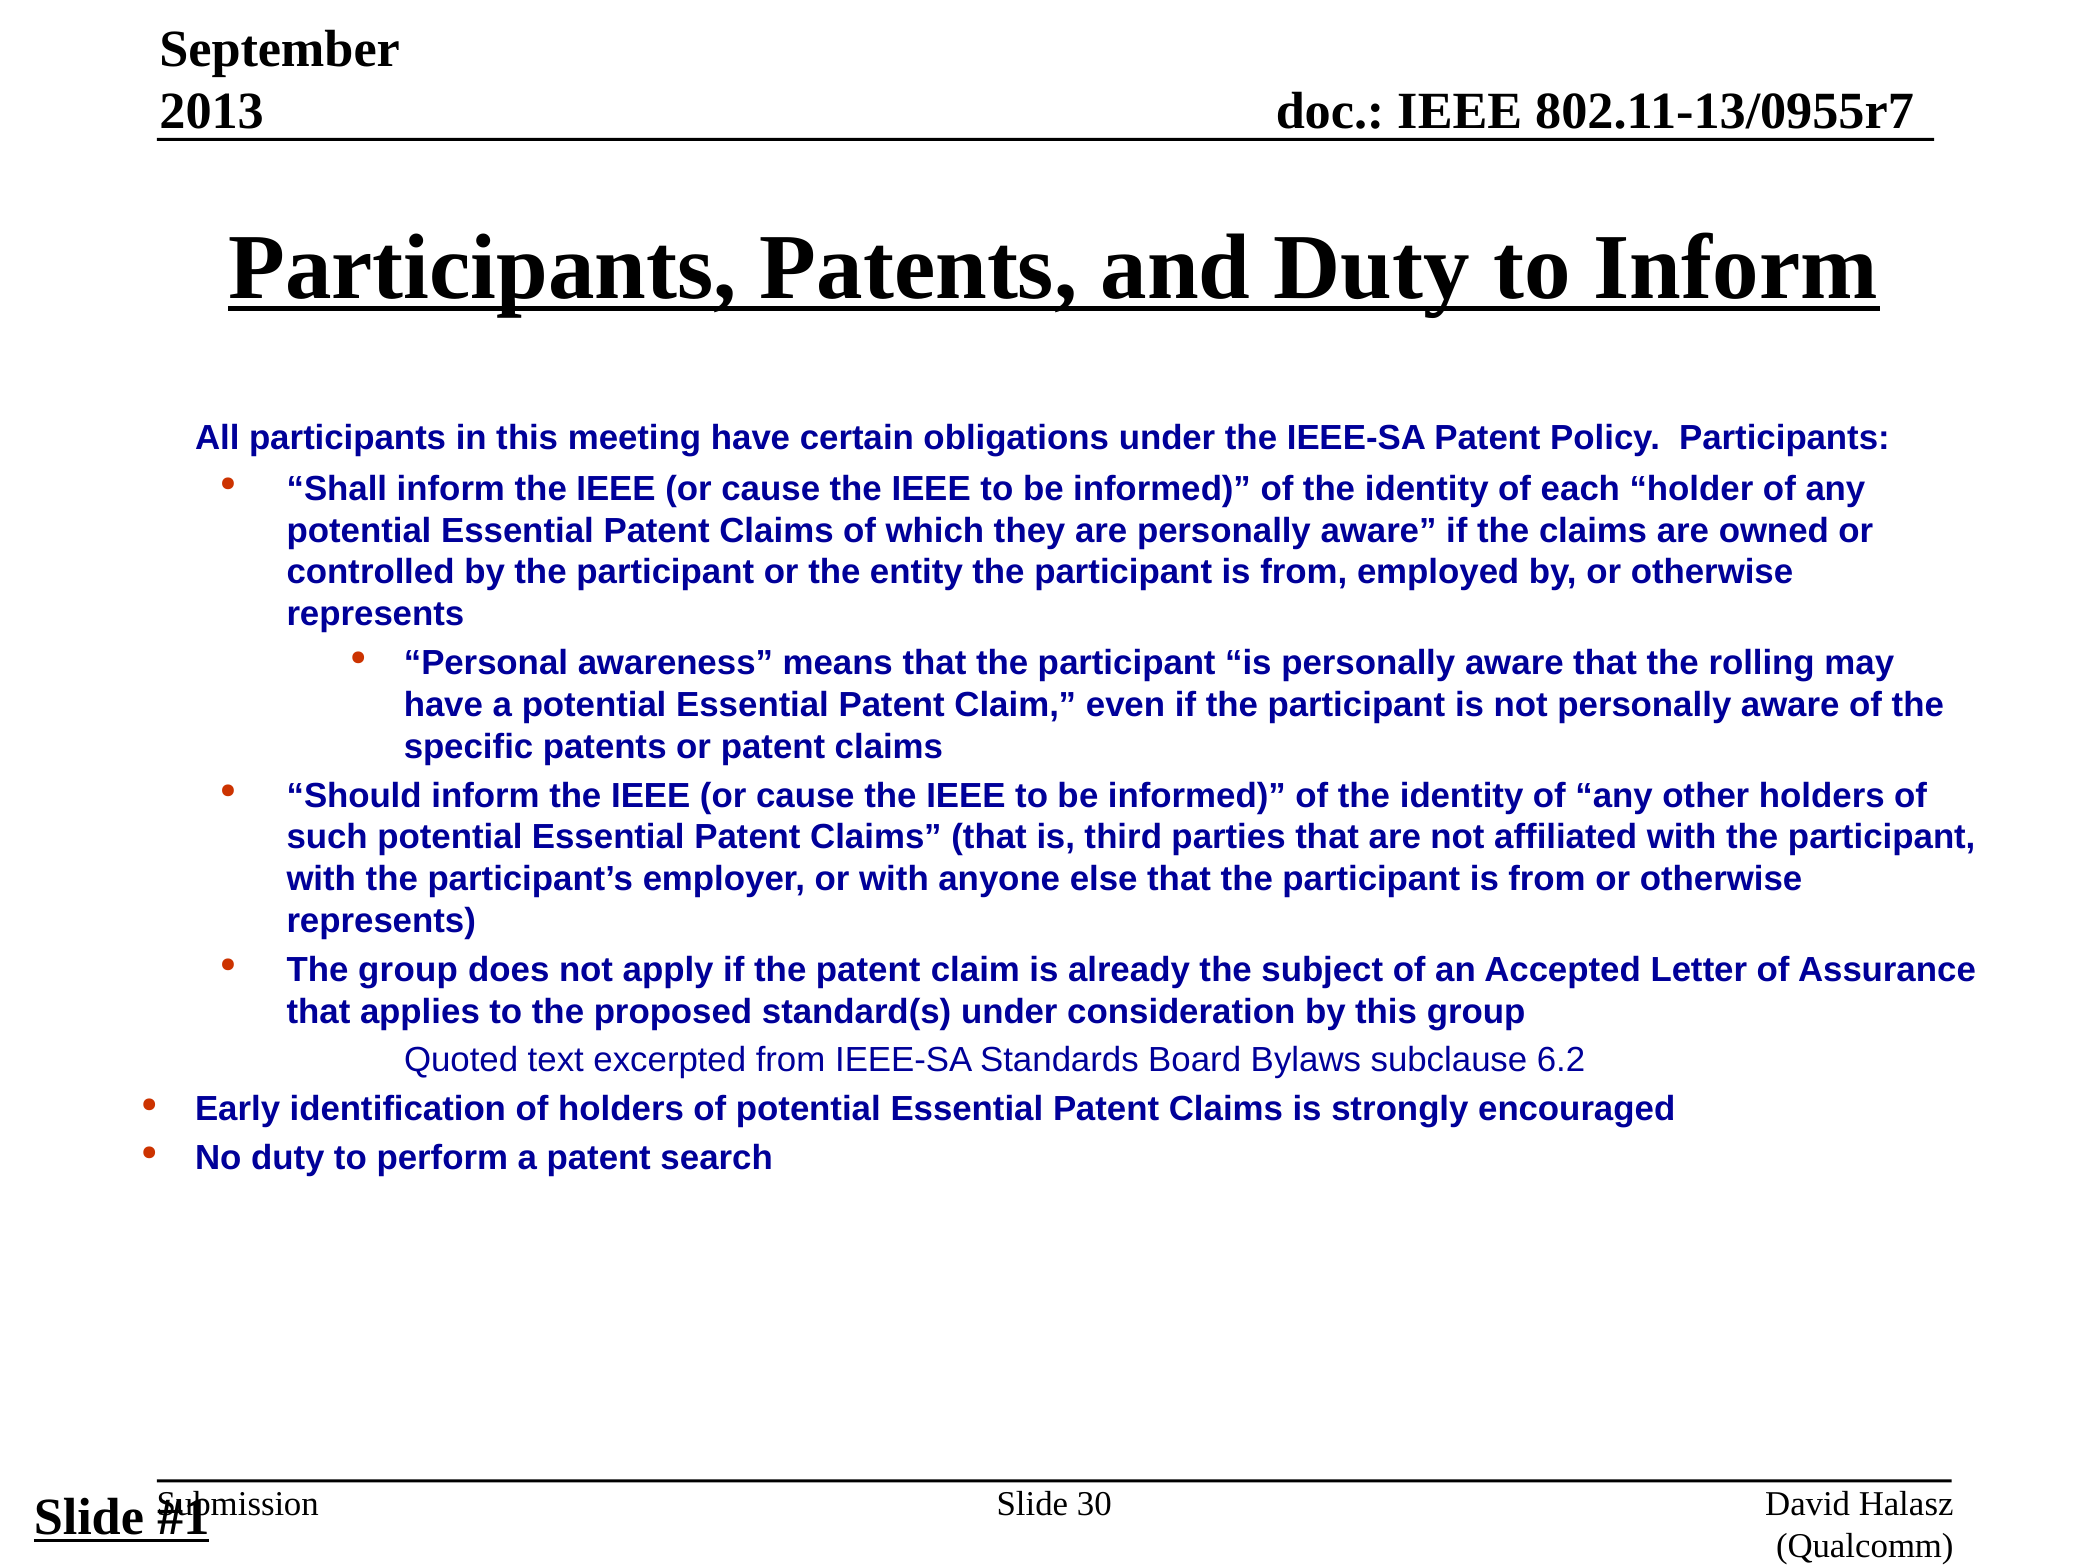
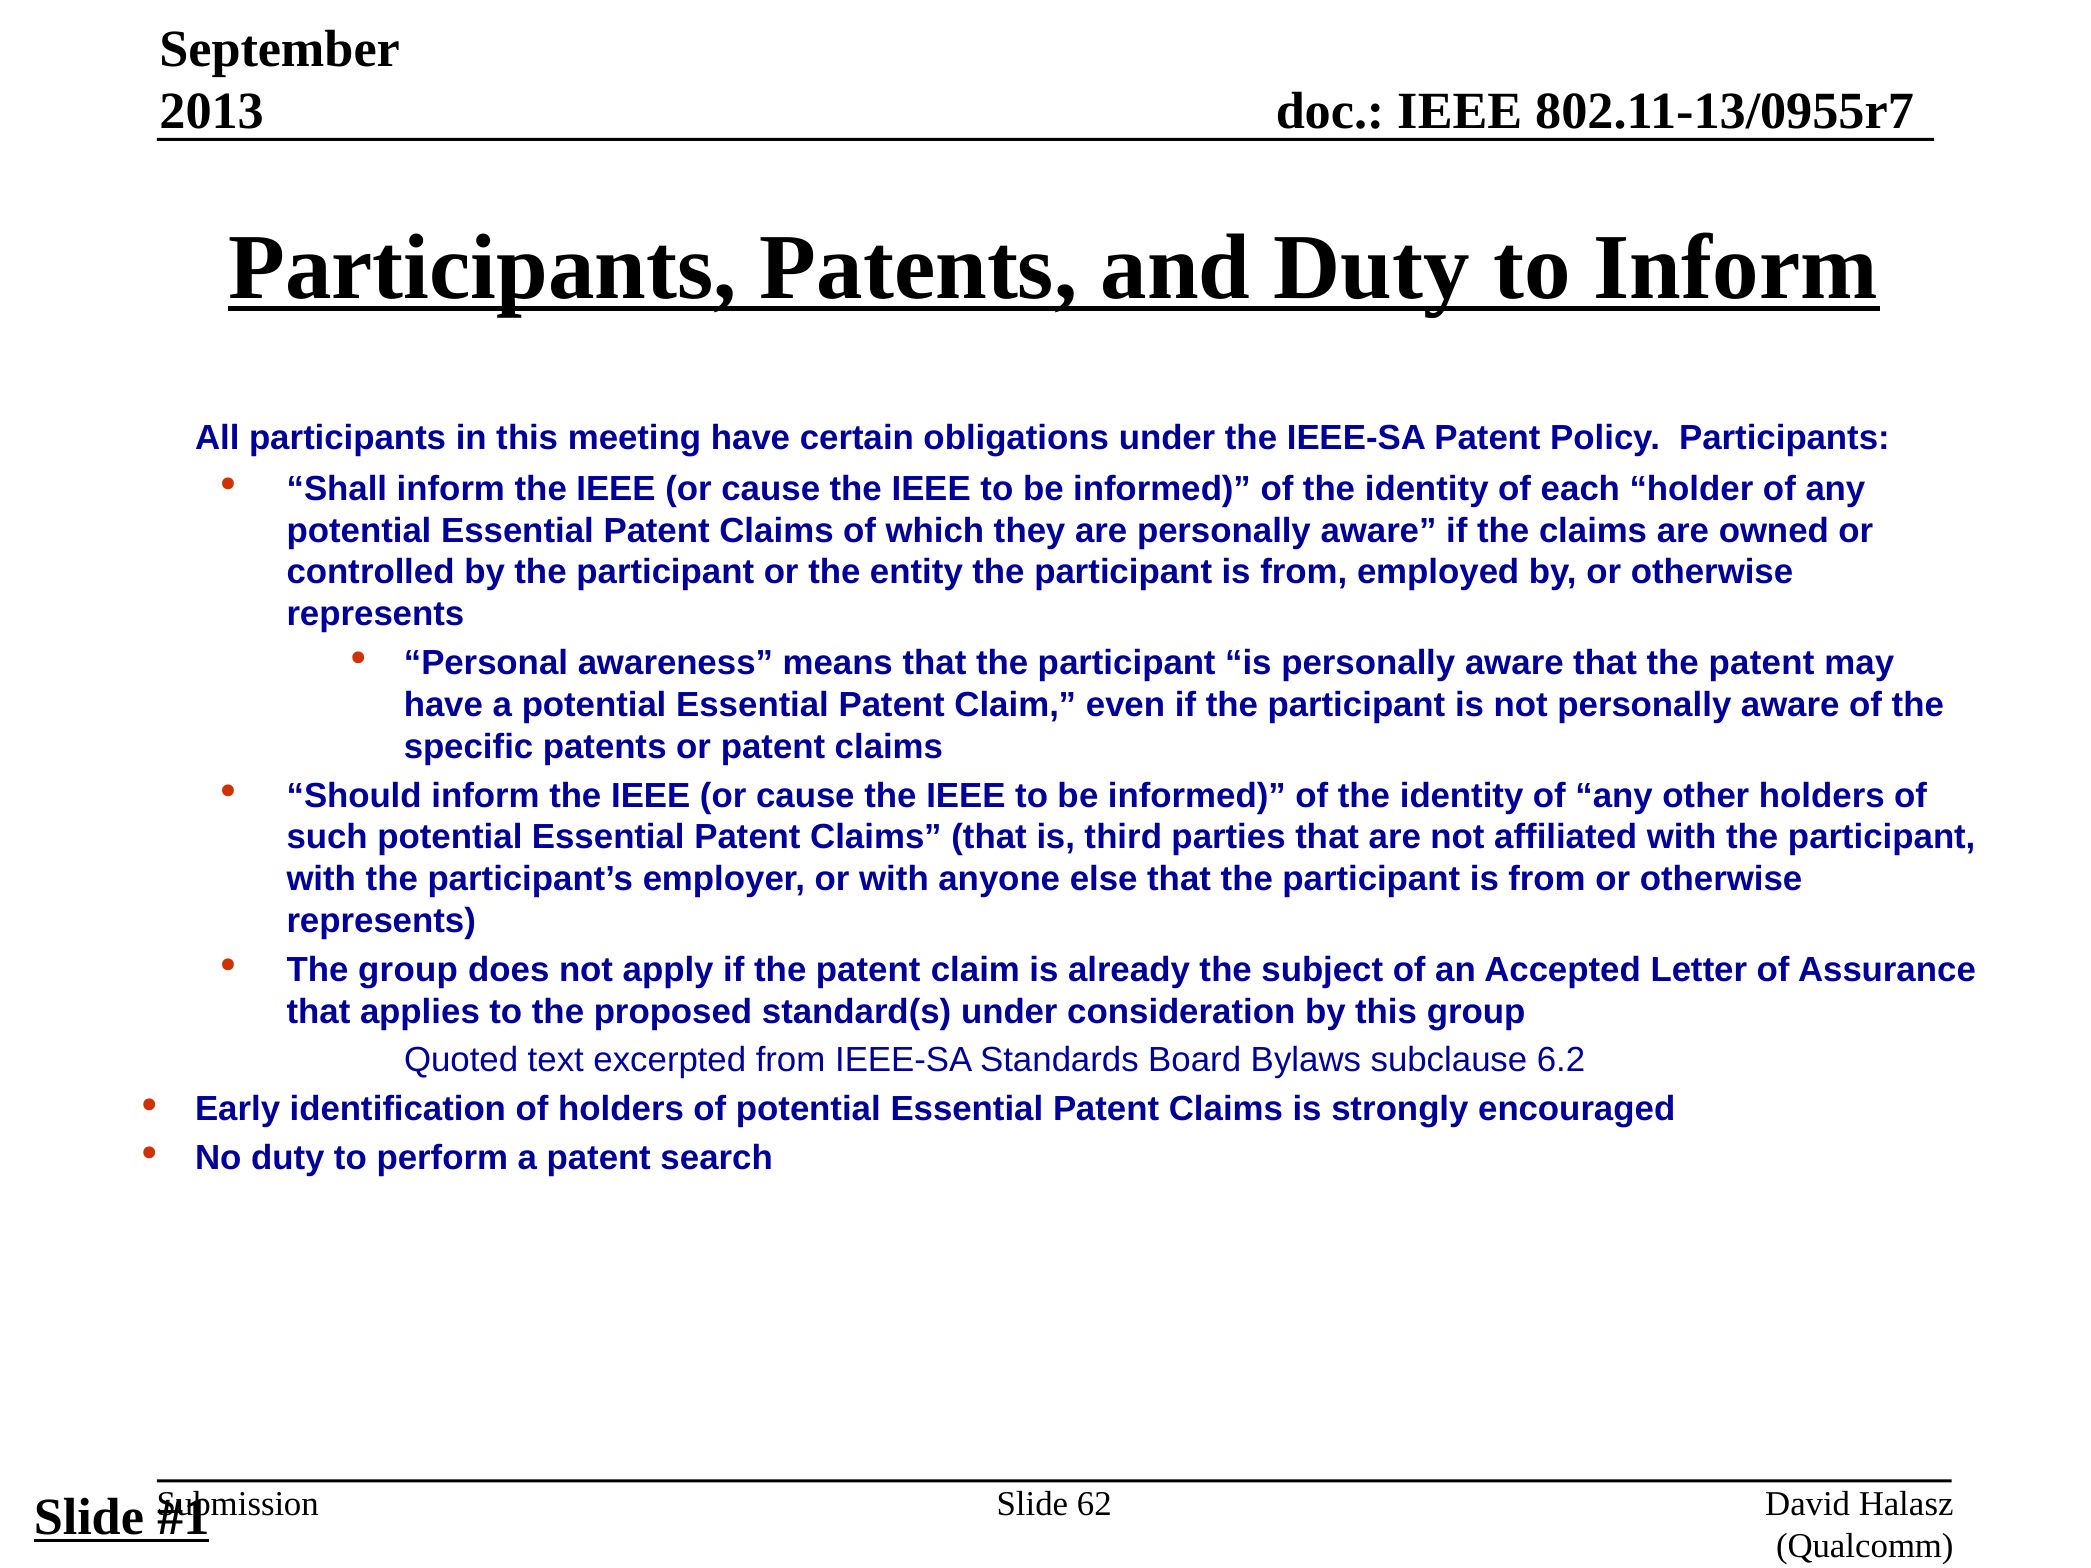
that the rolling: rolling -> patent
30: 30 -> 62
